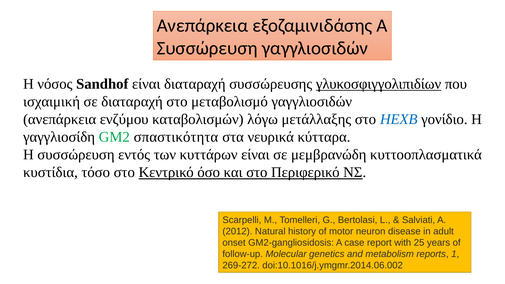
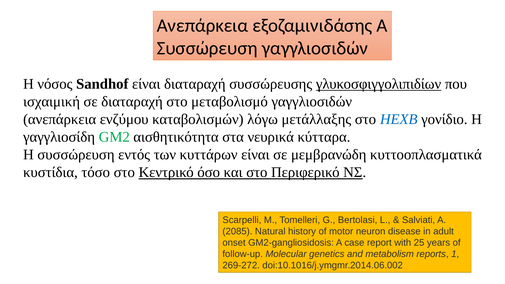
σπαστικότητα: σπαστικότητα -> αισθητικότητα
2012: 2012 -> 2085
